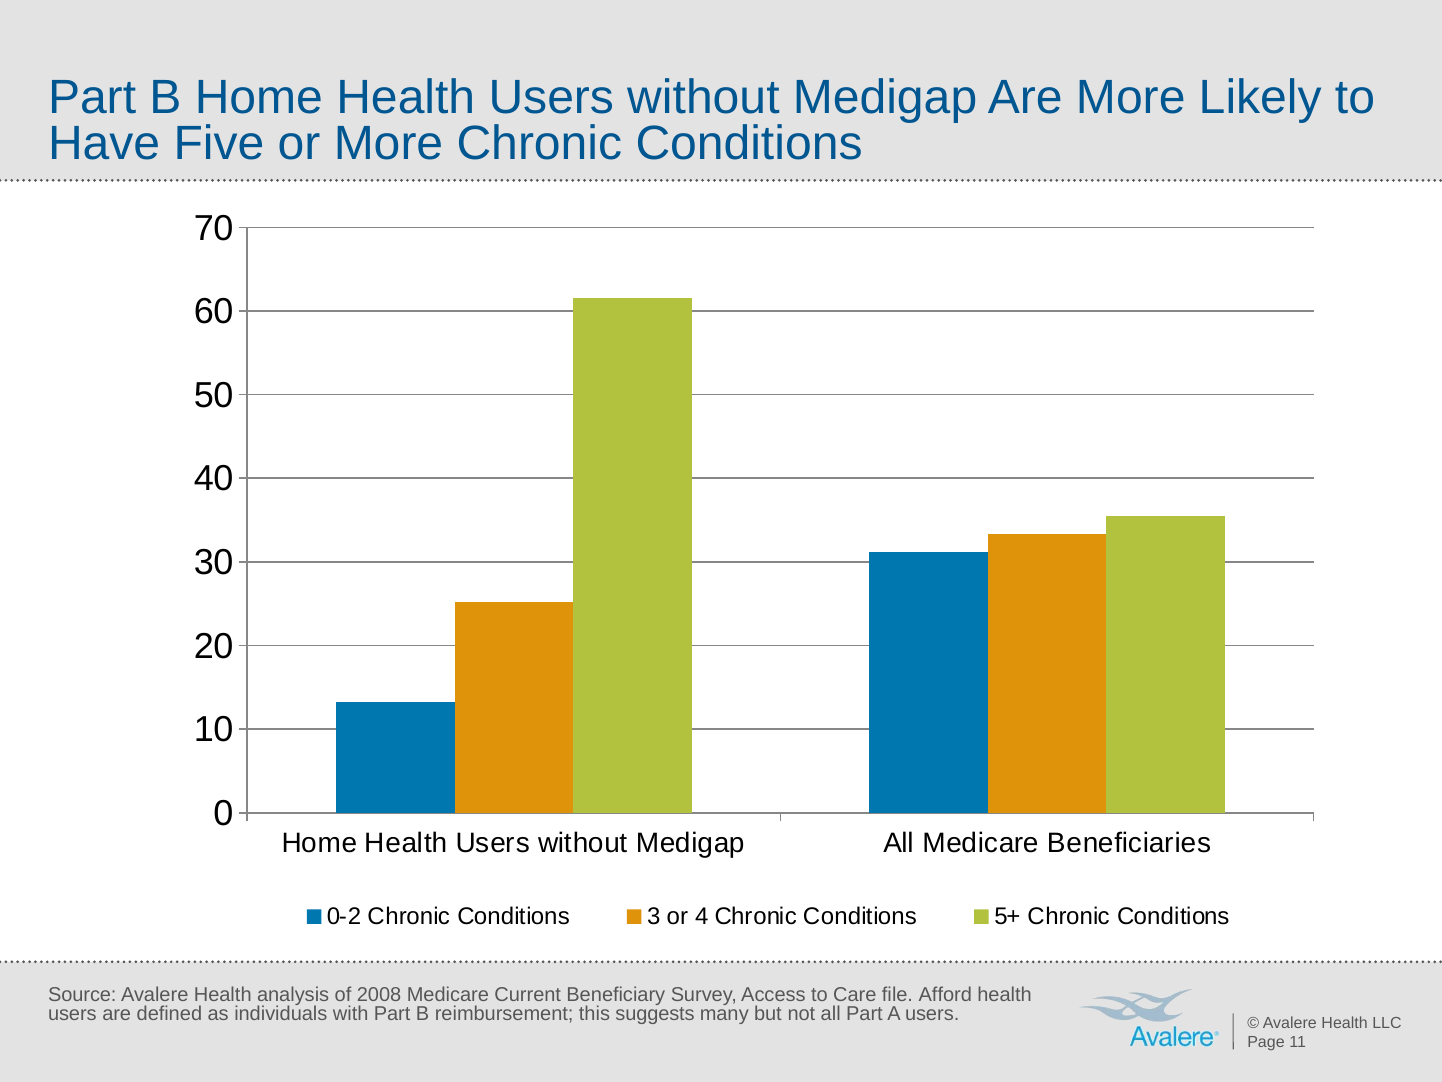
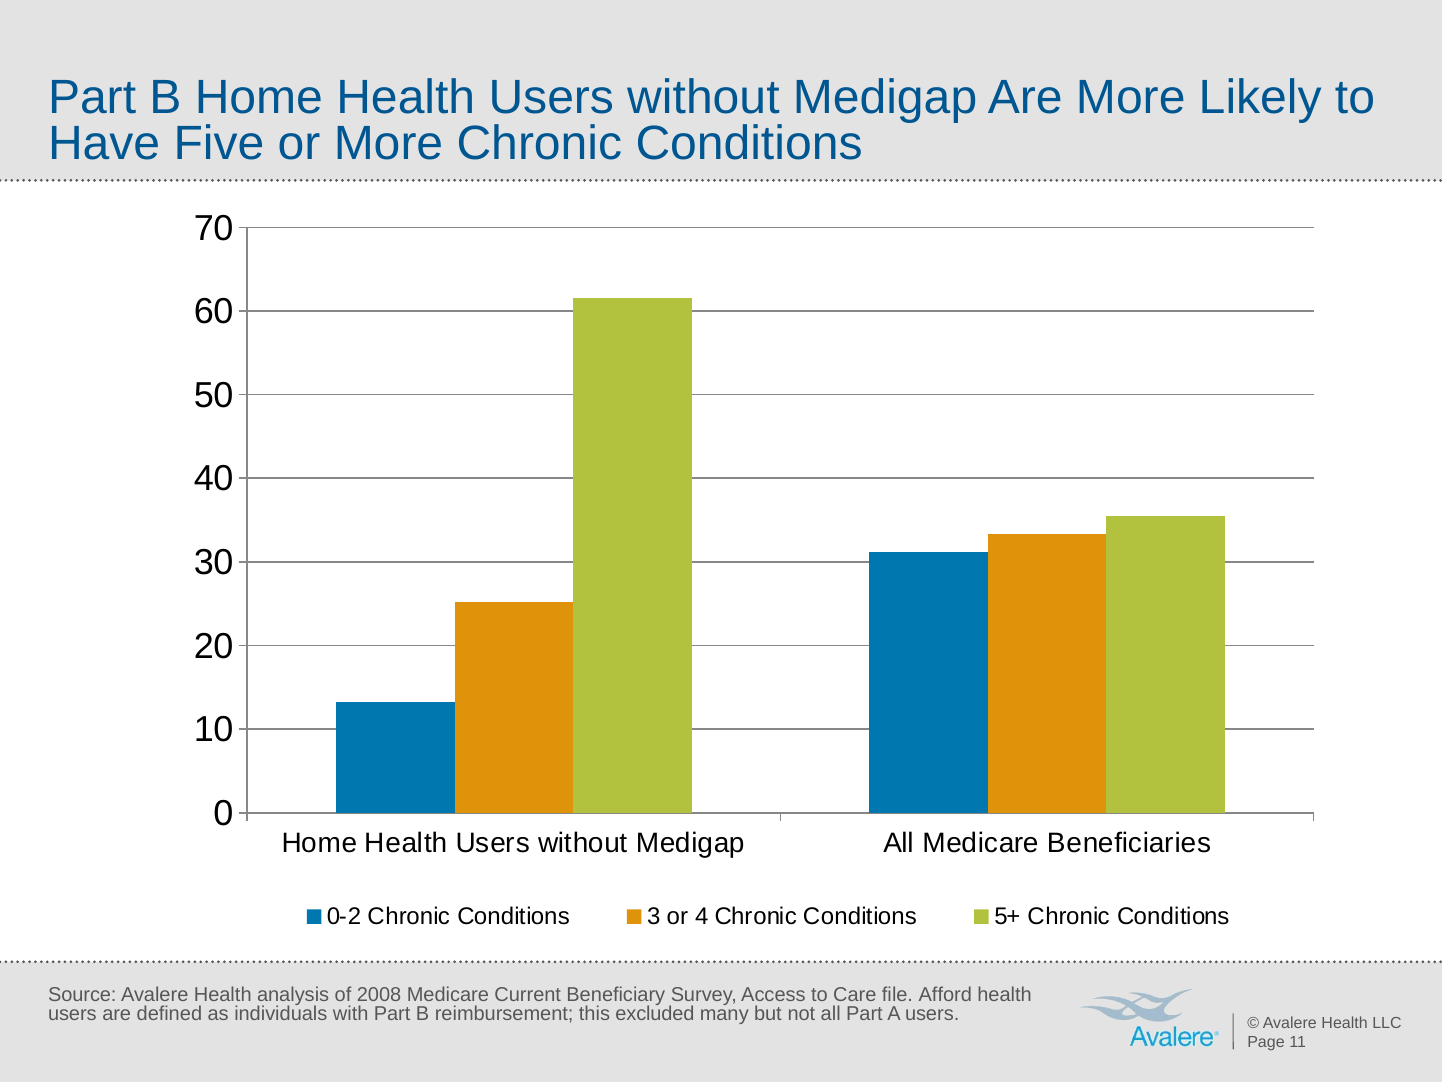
suggests: suggests -> excluded
